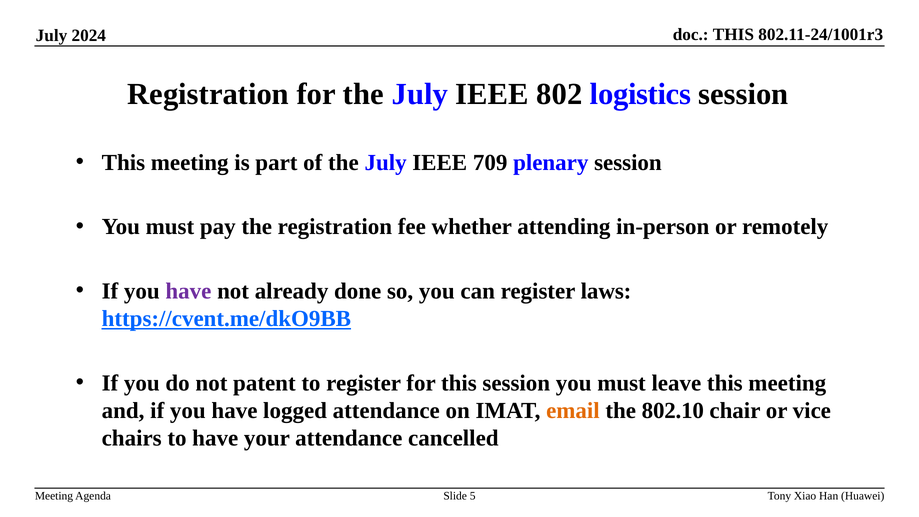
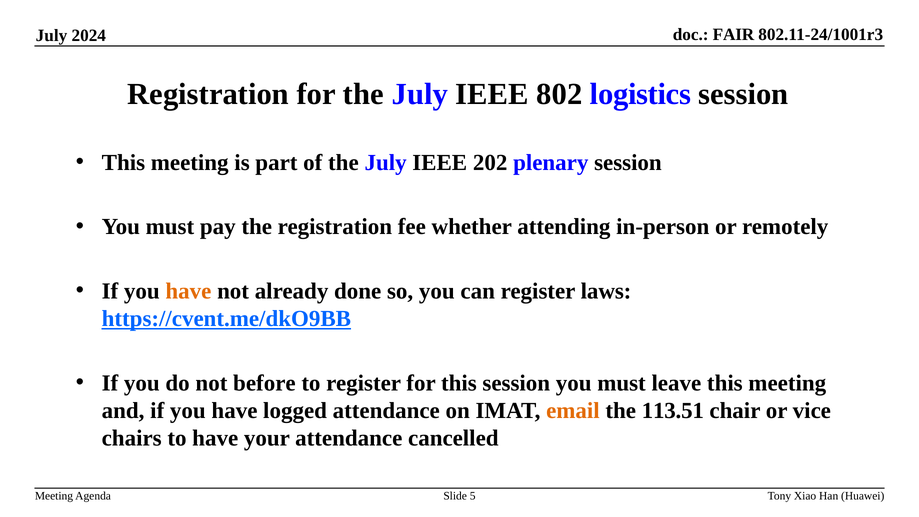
THIS at (733, 35): THIS -> FAIR
709: 709 -> 202
have at (188, 291) colour: purple -> orange
patent: patent -> before
802.10: 802.10 -> 113.51
